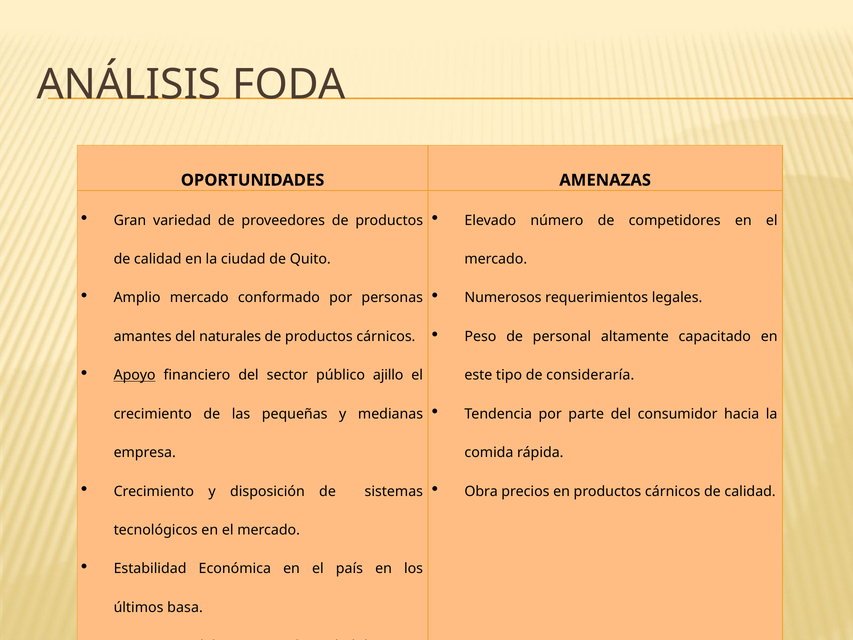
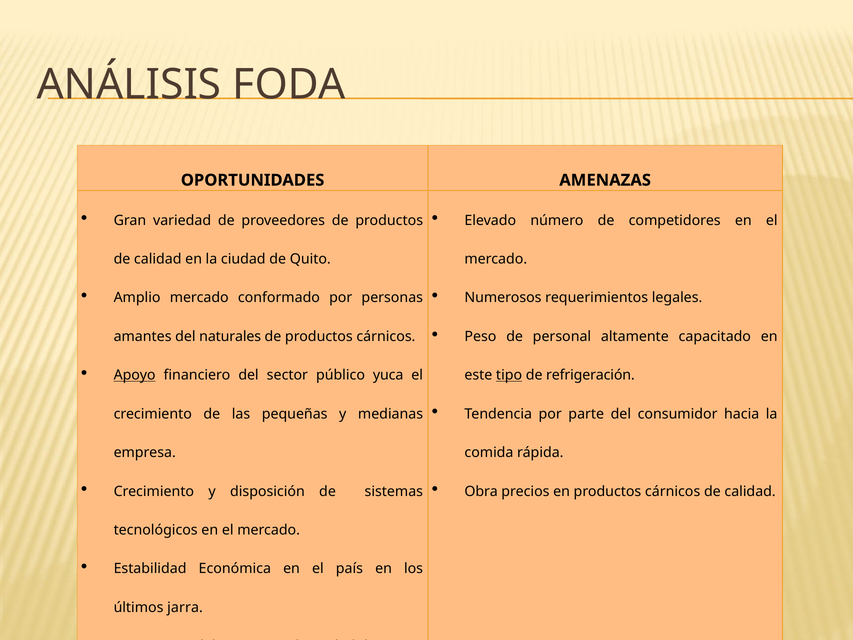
ajillo: ajillo -> yuca
tipo underline: none -> present
consideraría: consideraría -> refrigeración
basa: basa -> jarra
